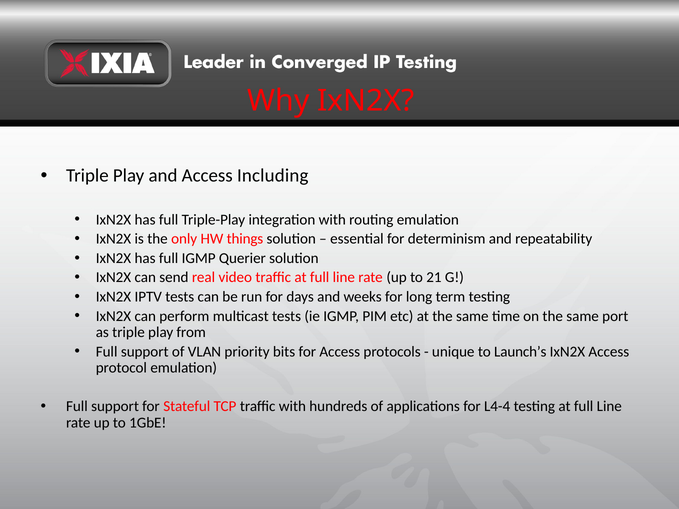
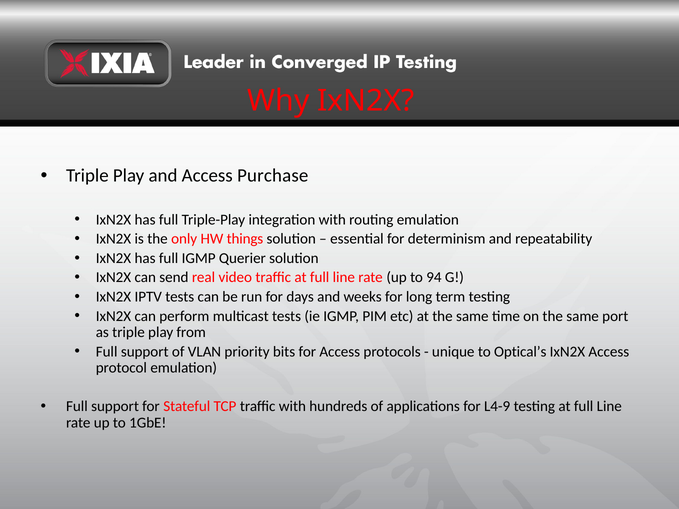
Including: Including -> Purchase
21: 21 -> 94
Launch’s: Launch’s -> Optical’s
L4-4: L4-4 -> L4-9
